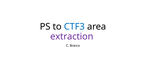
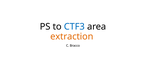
extraction colour: purple -> orange
